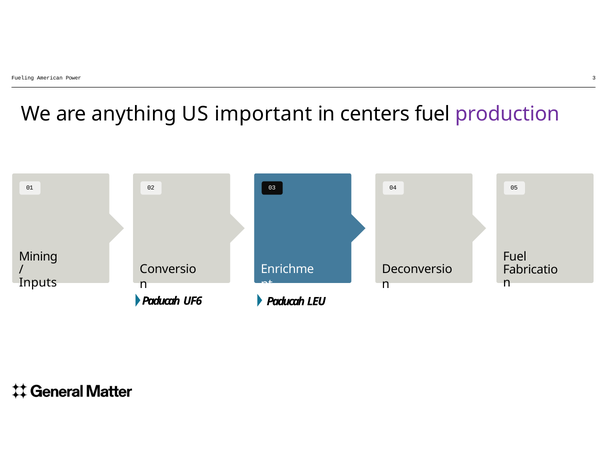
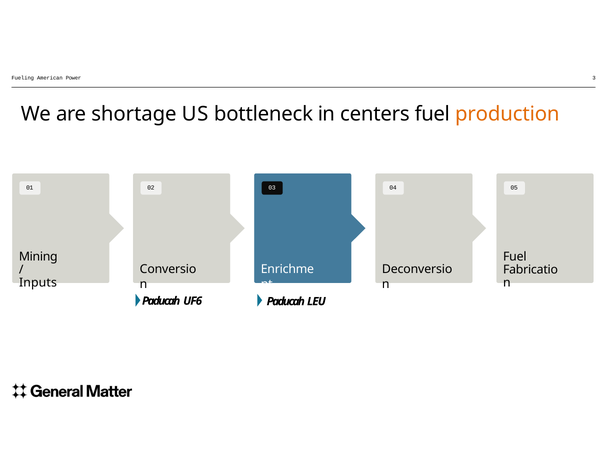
anything: anything -> shortage
important: important -> bottleneck
production colour: purple -> orange
